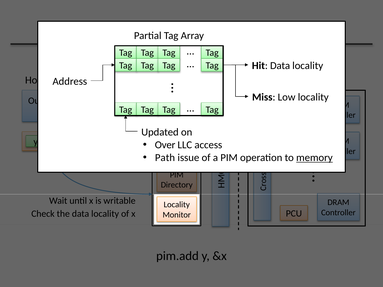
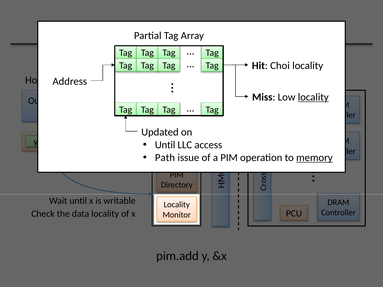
Hit Data: Data -> Choi
locality at (313, 97) underline: none -> present
Over at (165, 145): Over -> Until
